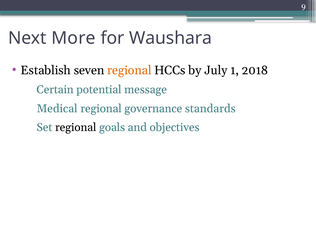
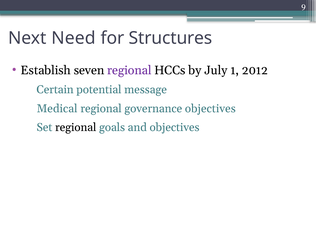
More: More -> Need
Waushara: Waushara -> Structures
regional at (129, 70) colour: orange -> purple
2018: 2018 -> 2012
governance standards: standards -> objectives
